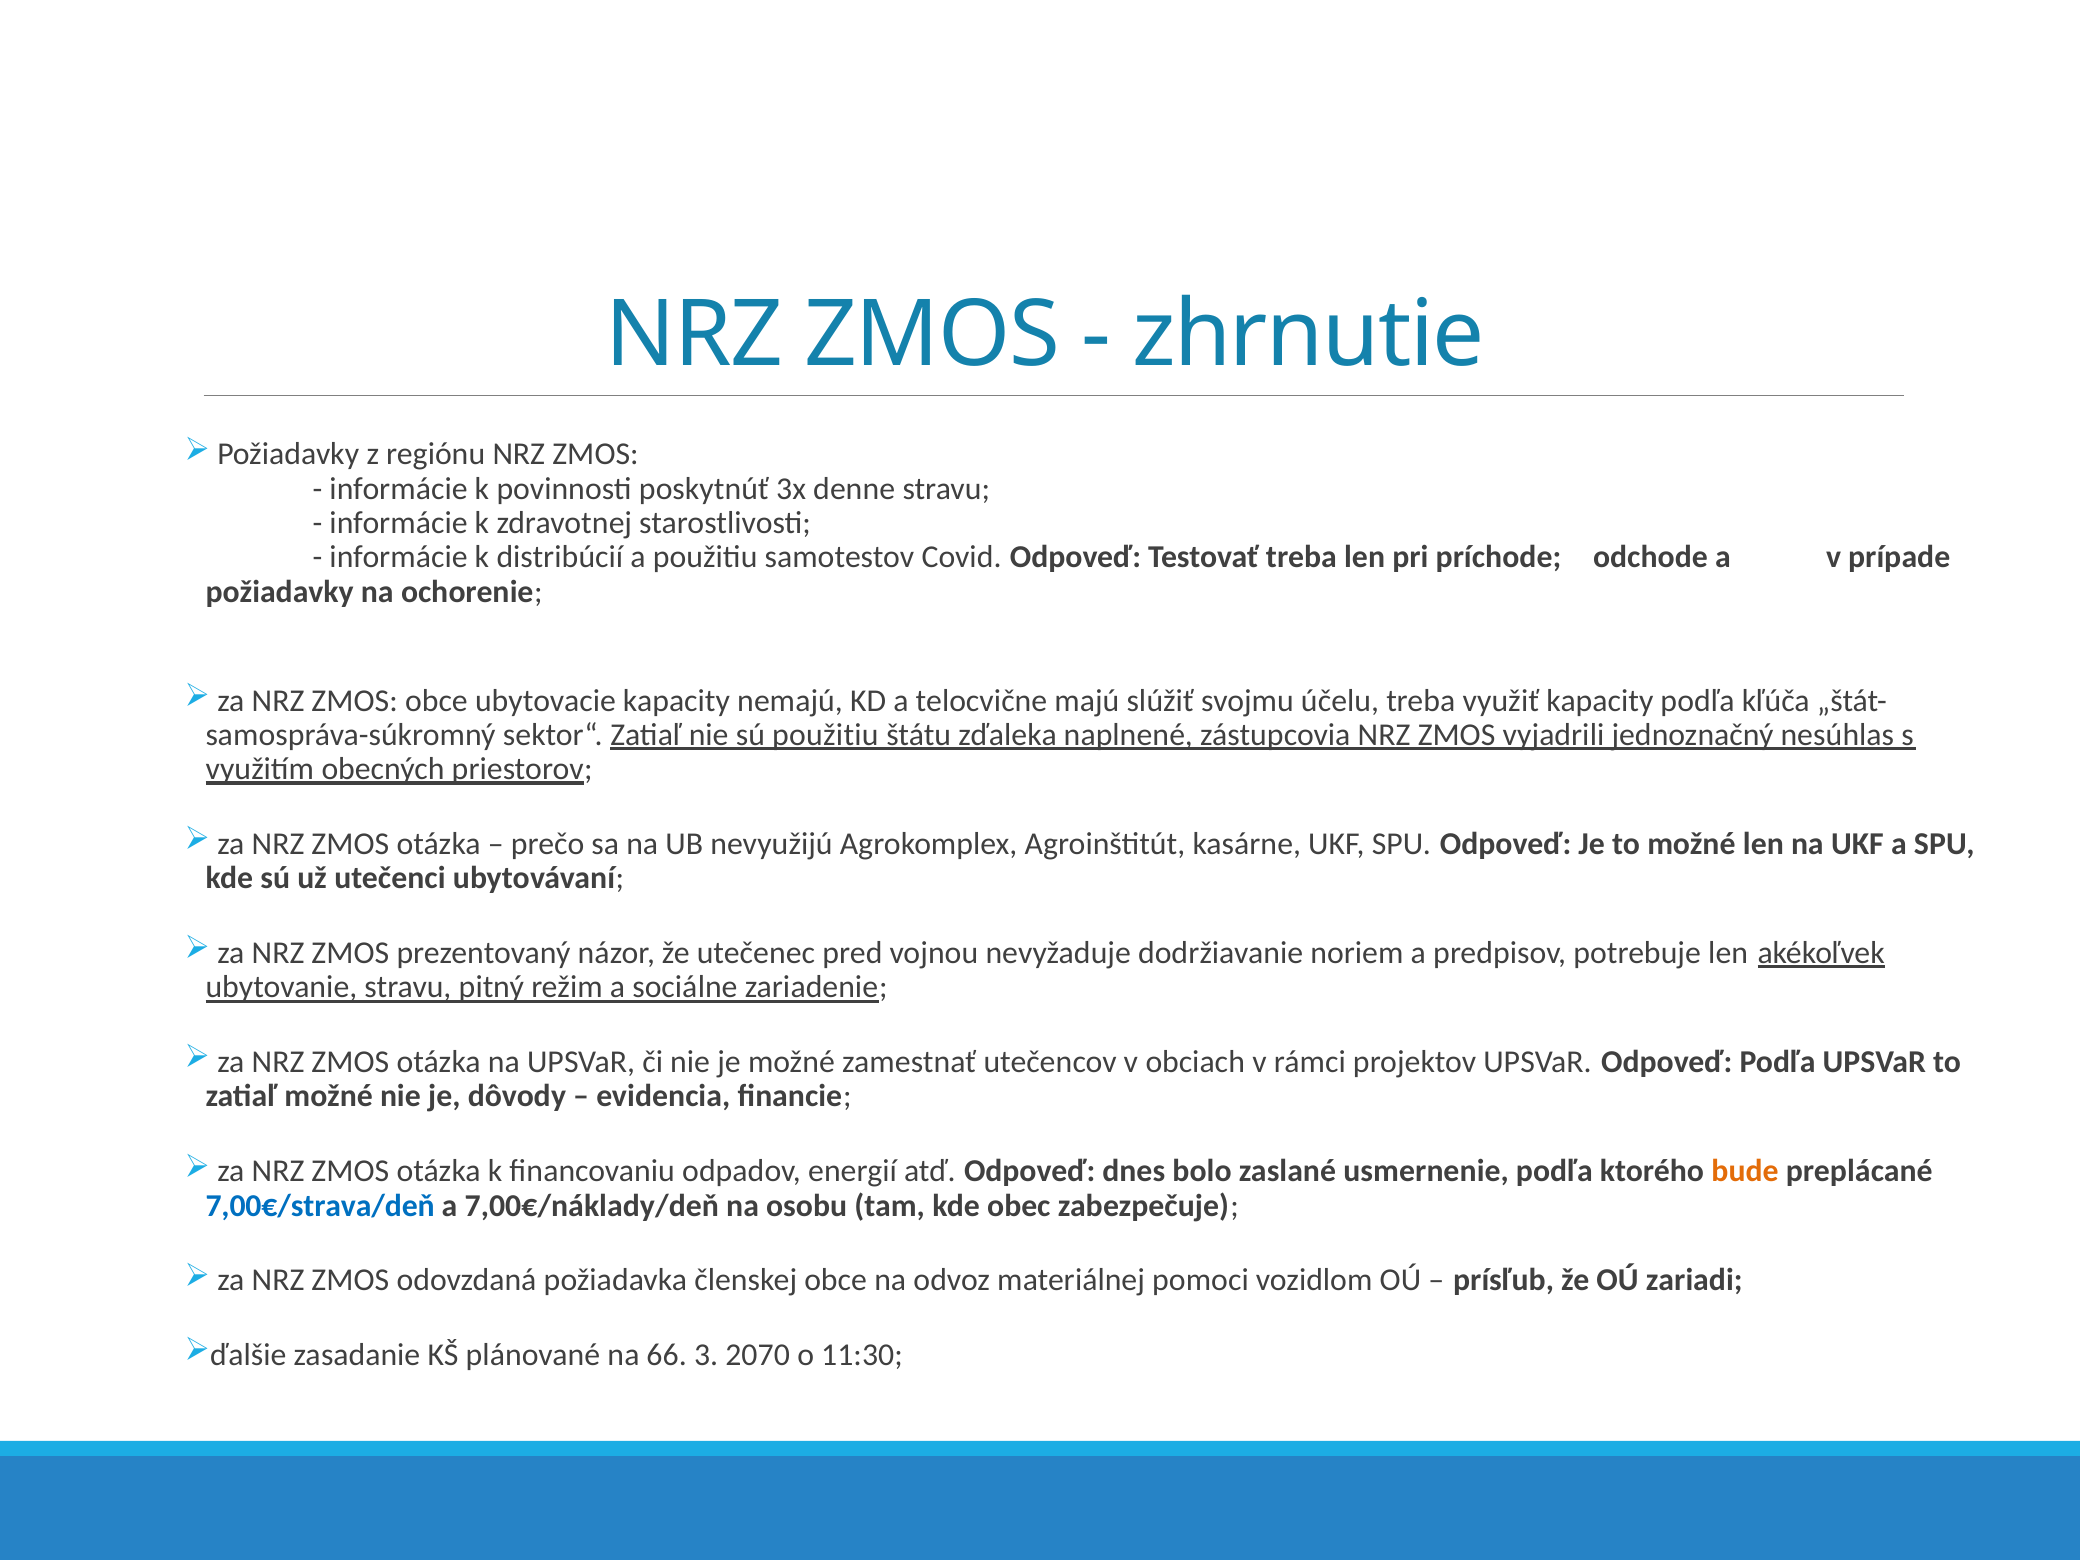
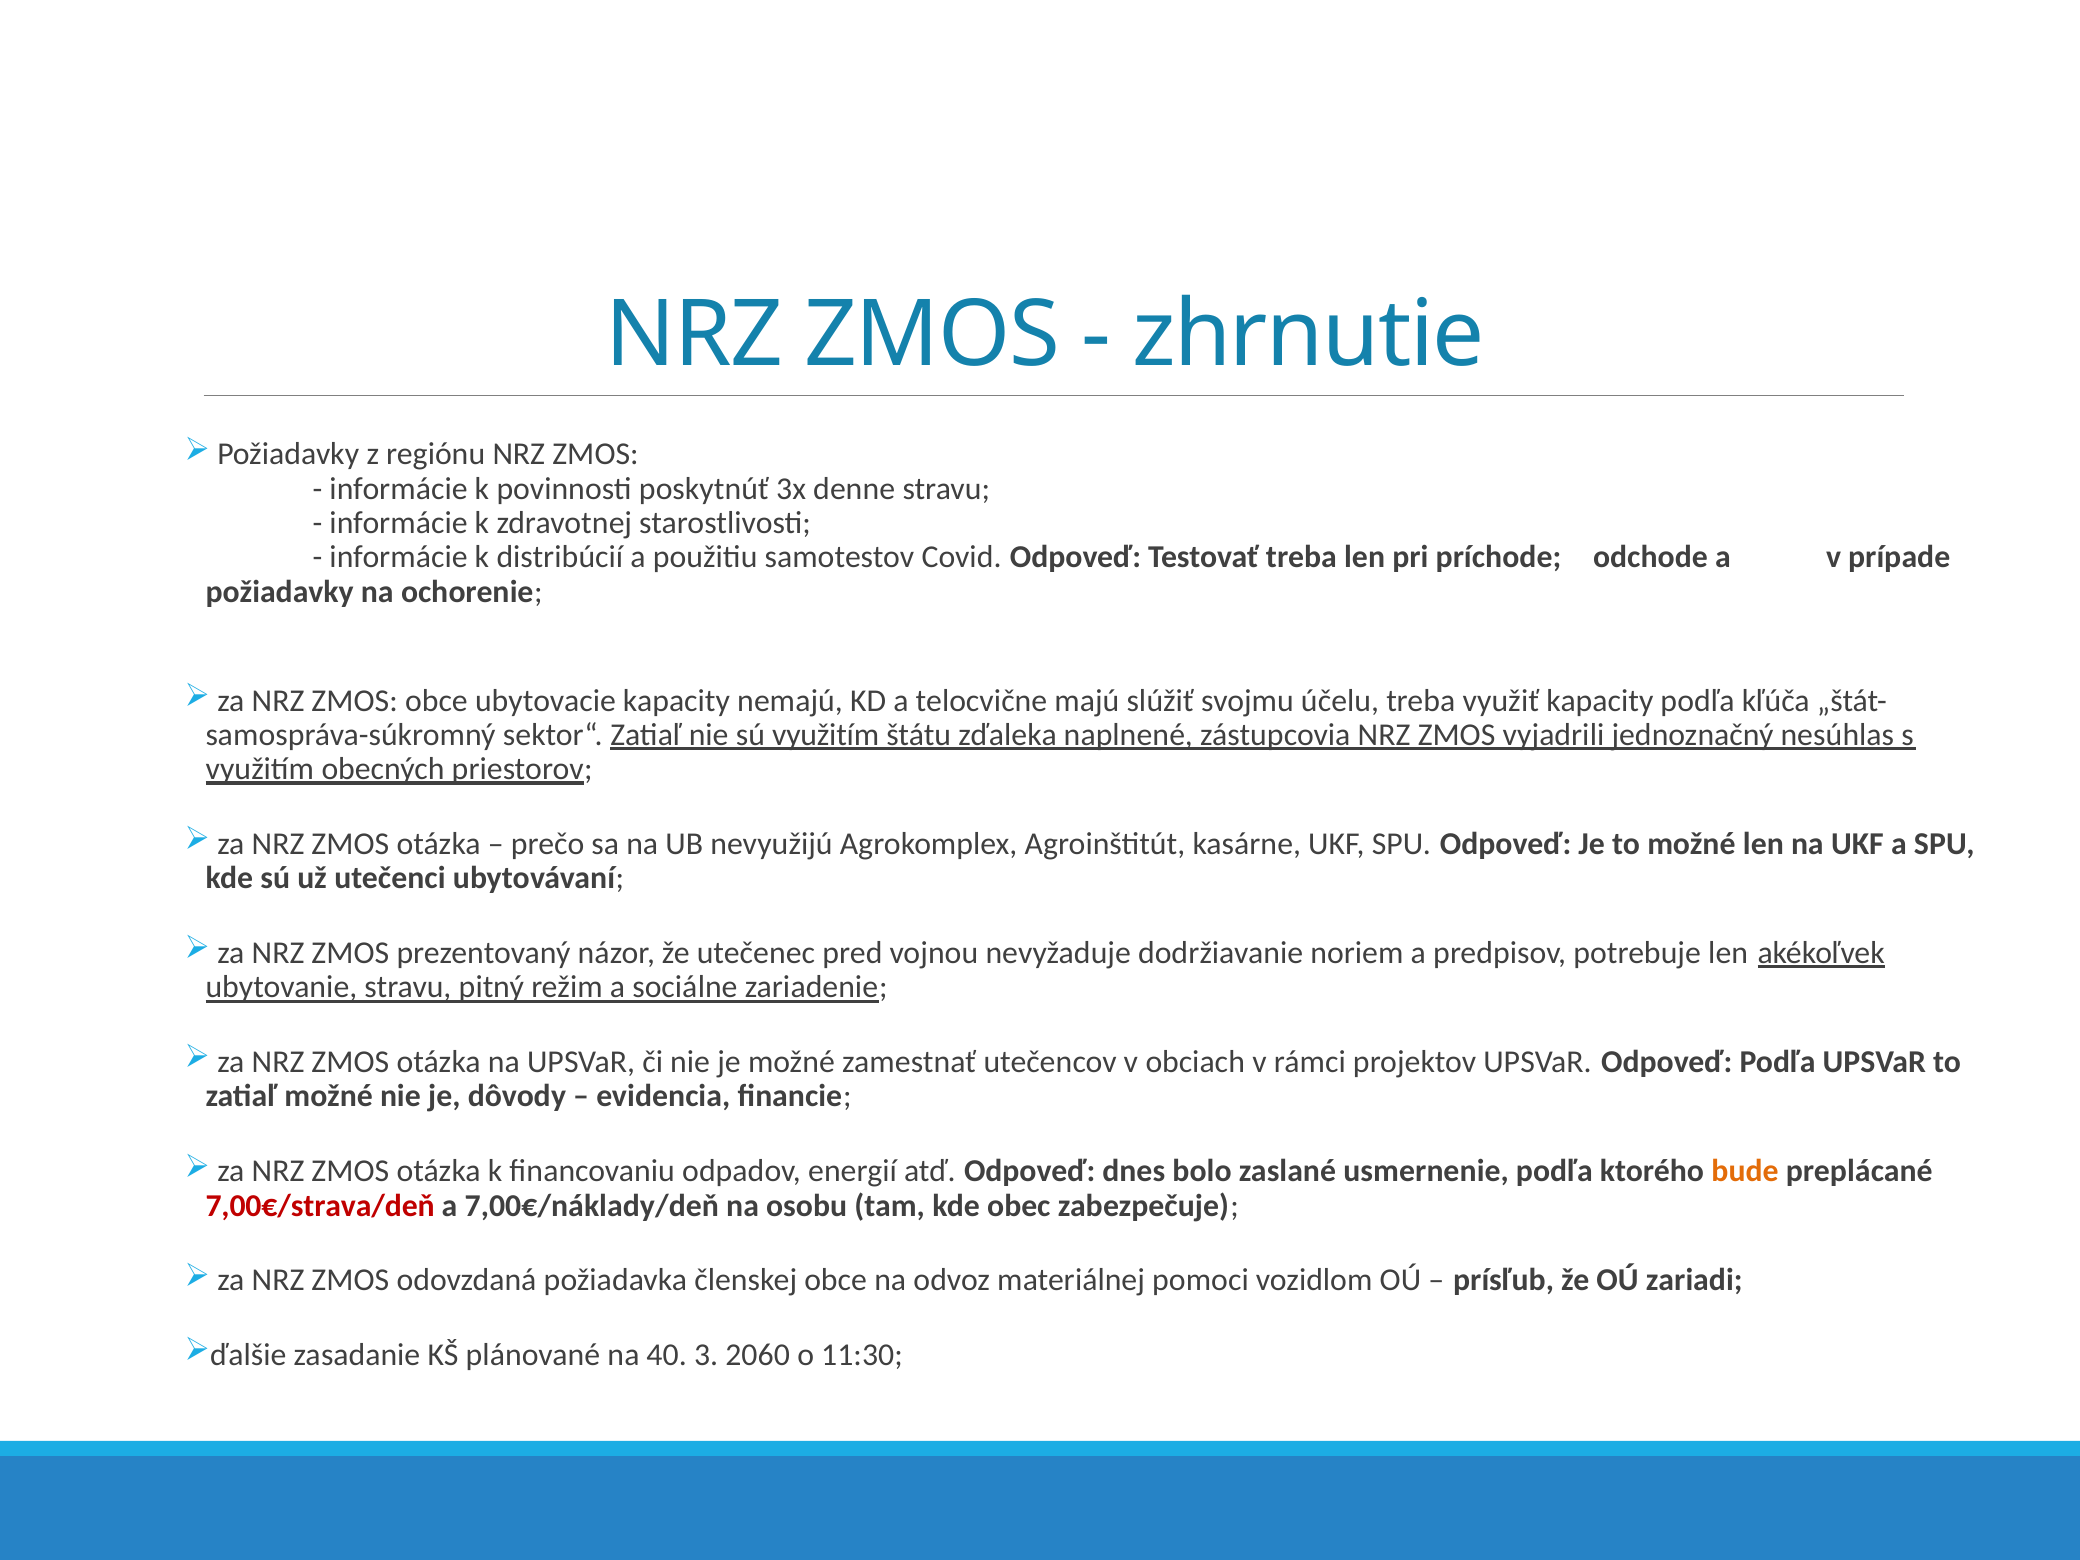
sú použitiu: použitiu -> využitím
7,00€/strava/deň colour: blue -> red
66: 66 -> 40
2070: 2070 -> 2060
